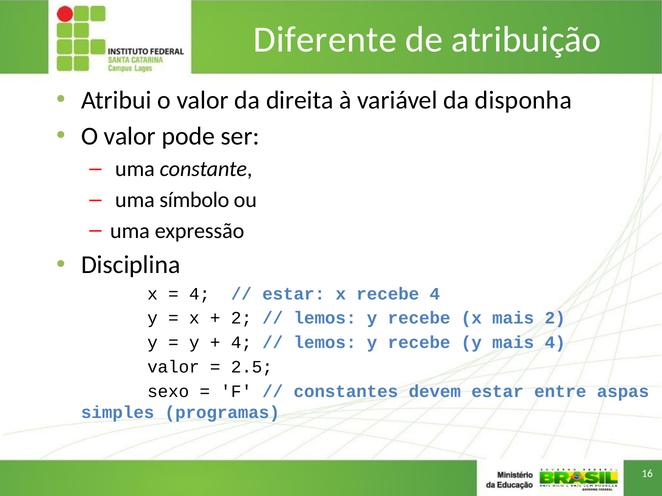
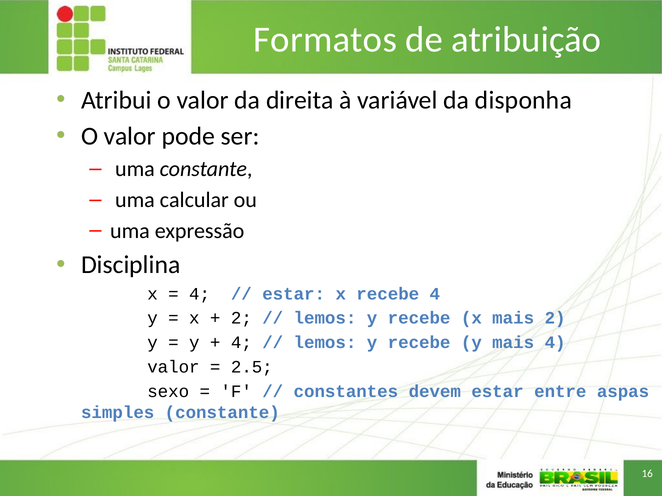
Diferente: Diferente -> Formatos
símbolo: símbolo -> calcular
simples programas: programas -> constante
